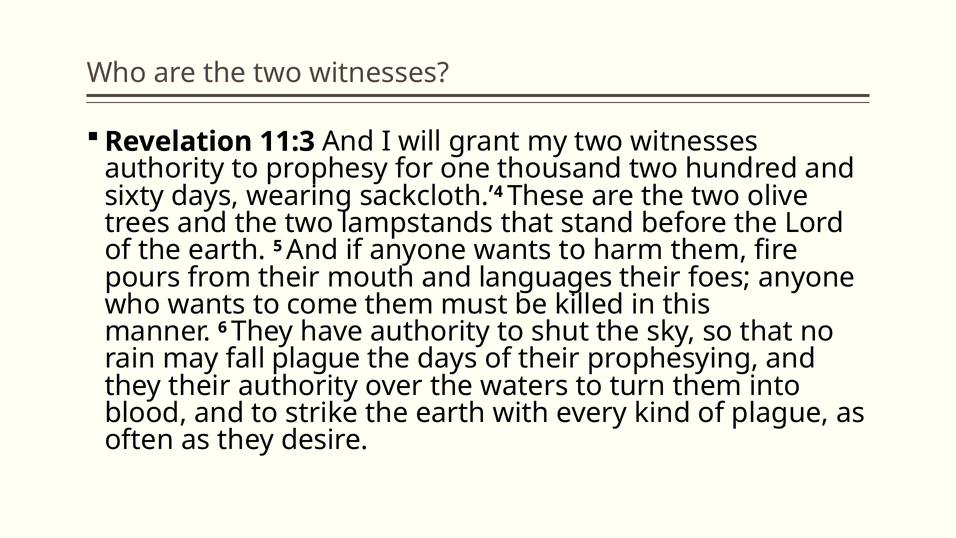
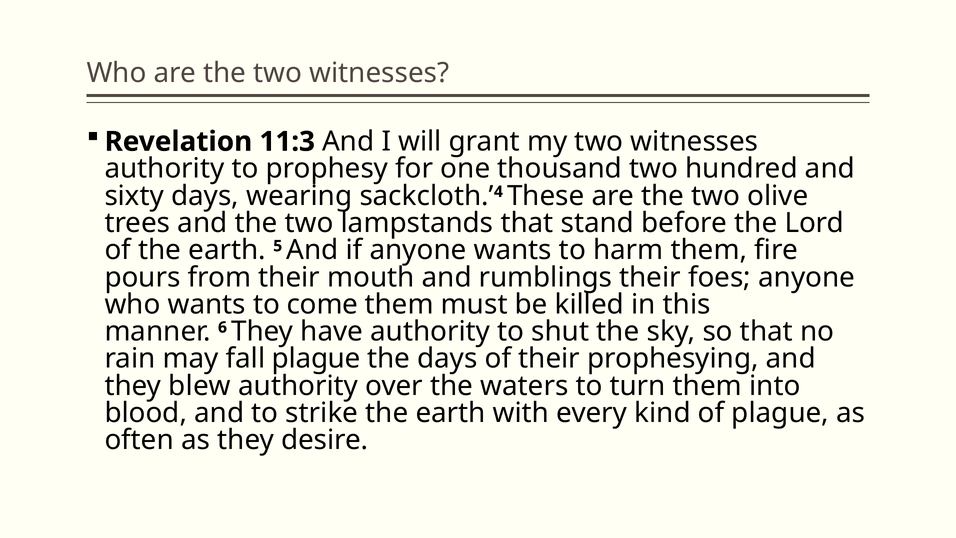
languages: languages -> rumblings
they their: their -> blew
